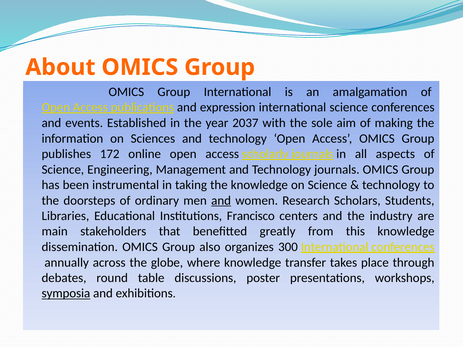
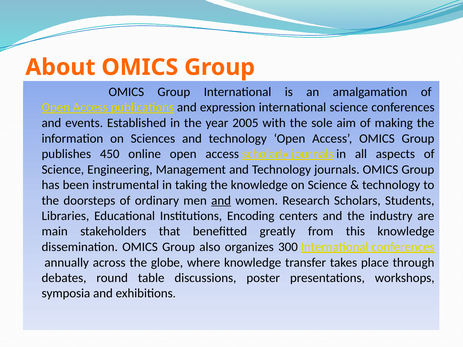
2037: 2037 -> 2005
172: 172 -> 450
Francisco: Francisco -> Encoding
symposia underline: present -> none
